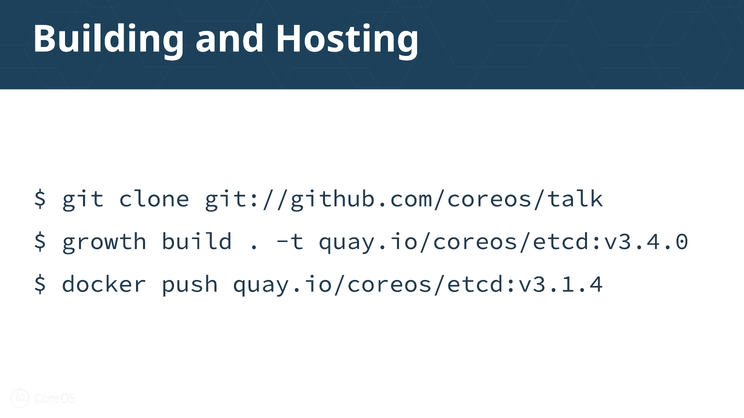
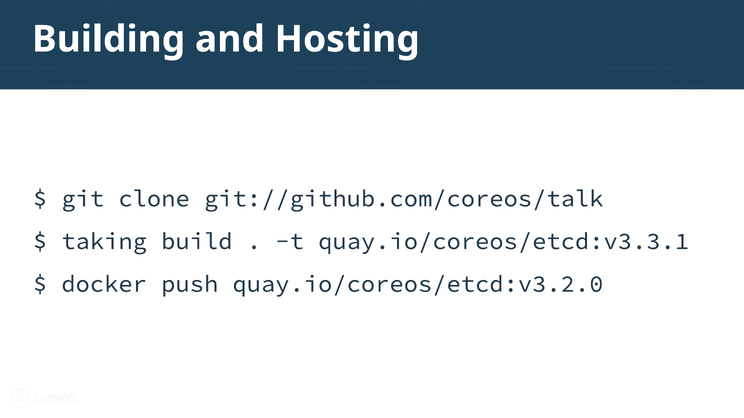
growth: growth -> taking
quay.io/coreos/etcd:v3.4.0: quay.io/coreos/etcd:v3.4.0 -> quay.io/coreos/etcd:v3.3.1
quay.io/coreos/etcd:v3.1.4: quay.io/coreos/etcd:v3.1.4 -> quay.io/coreos/etcd:v3.2.0
